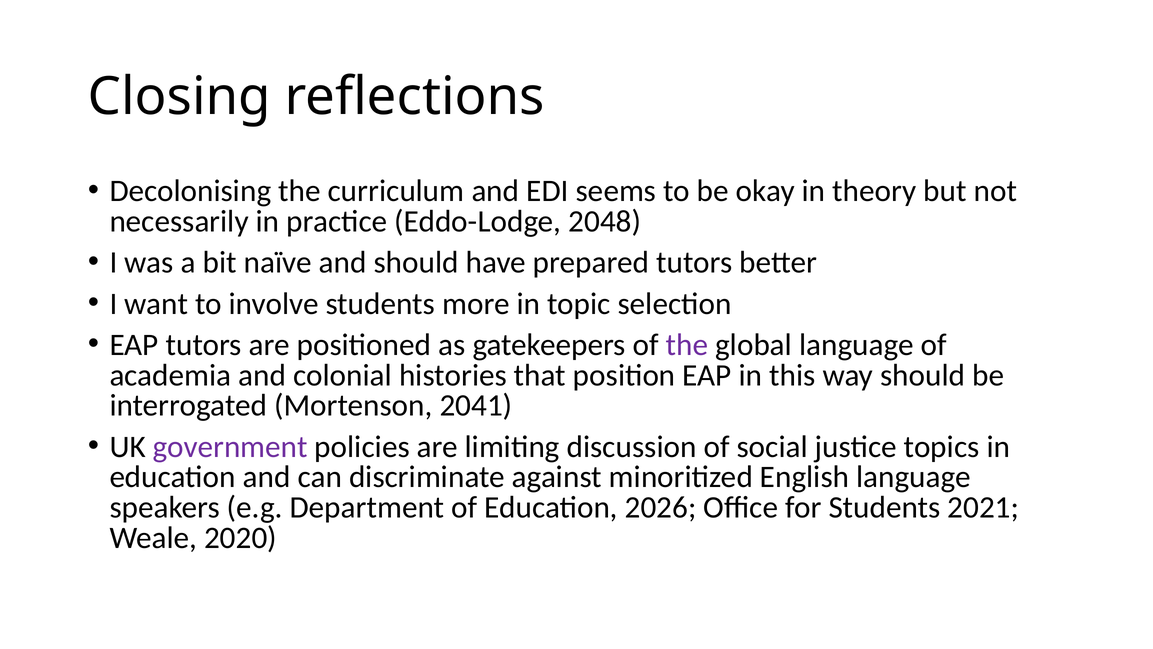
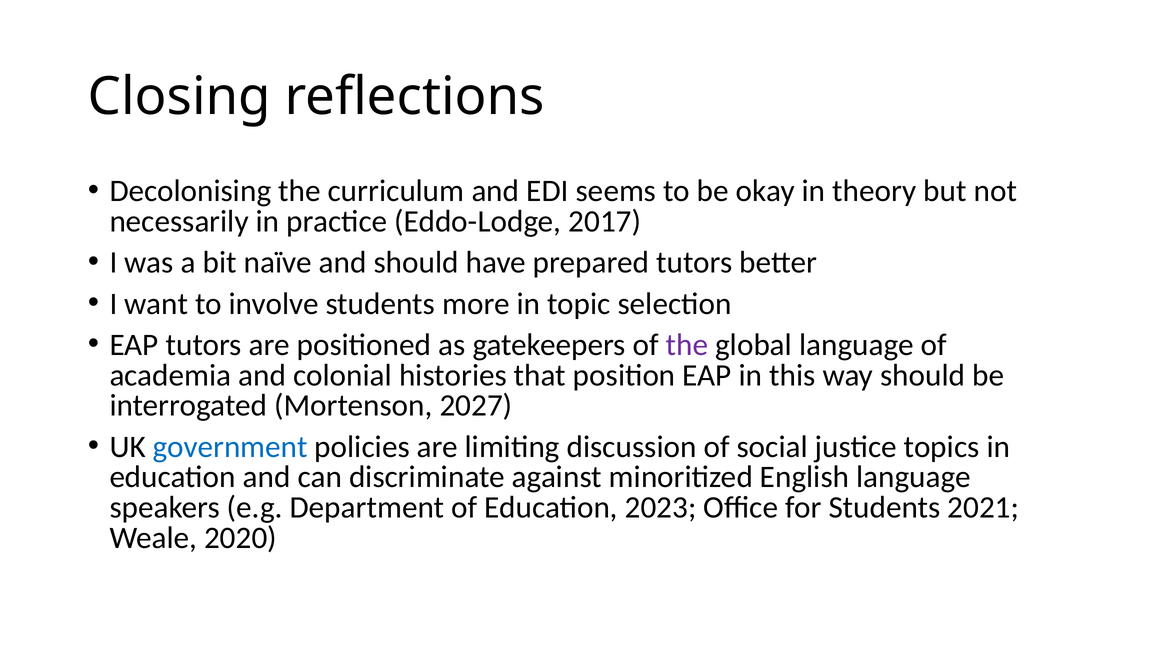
2048: 2048 -> 2017
2041: 2041 -> 2027
government colour: purple -> blue
2026: 2026 -> 2023
